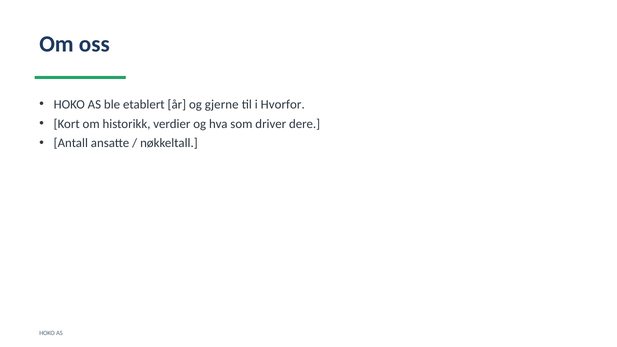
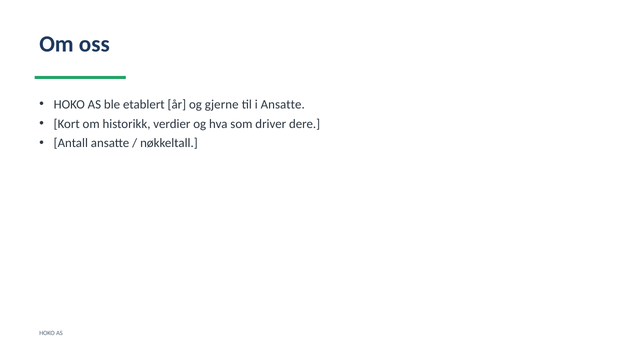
i Hvorfor: Hvorfor -> Ansatte
